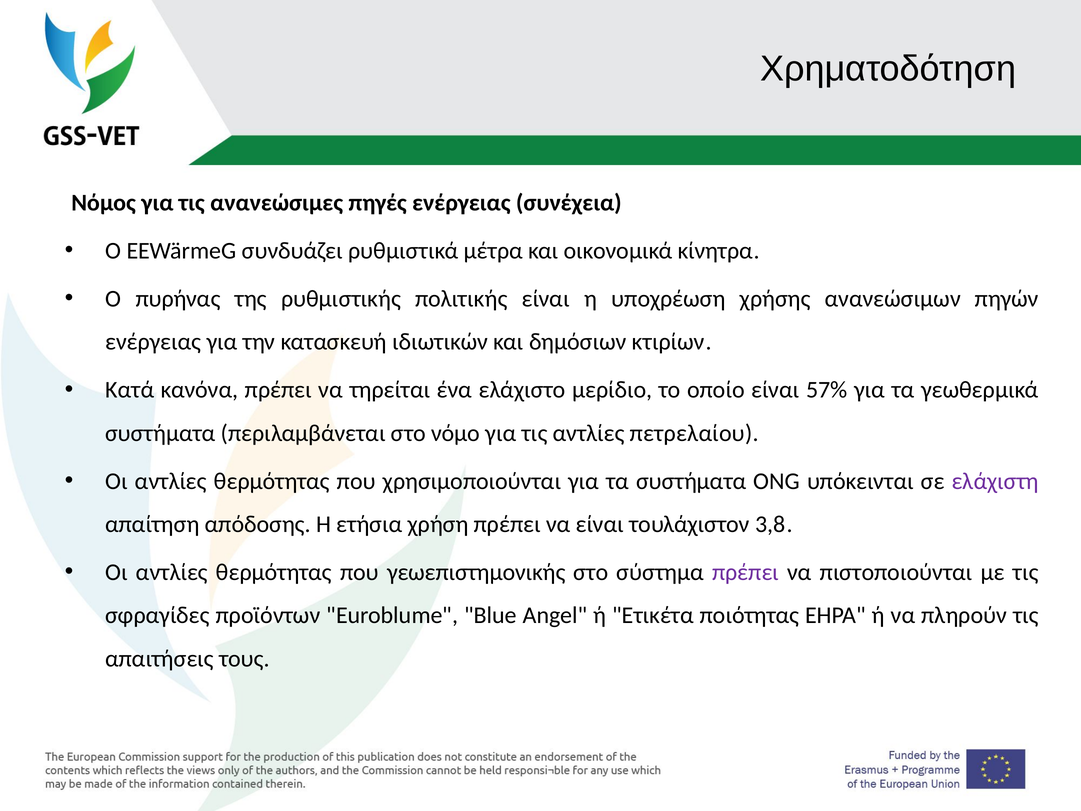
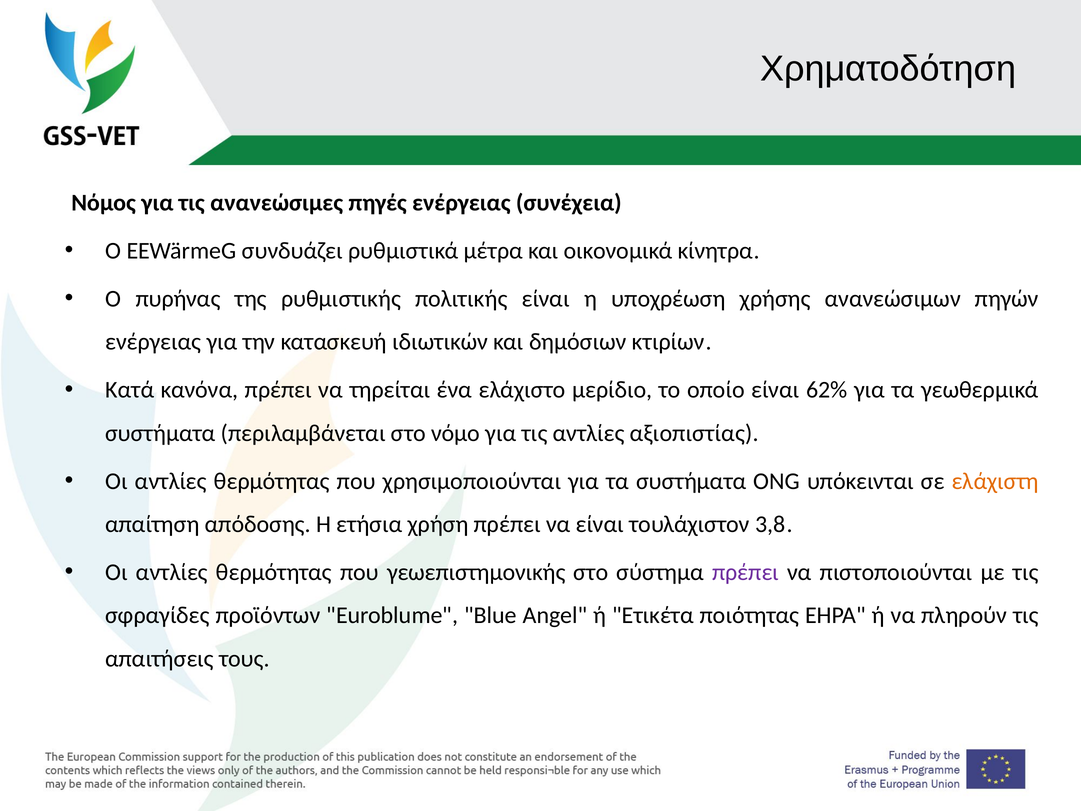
57%: 57% -> 62%
πετρελαίου: πετρελαίου -> αξιοπιστίας
ελάχιστη colour: purple -> orange
